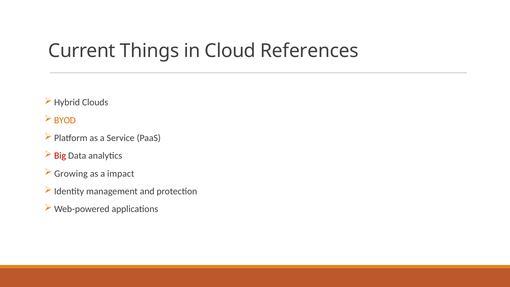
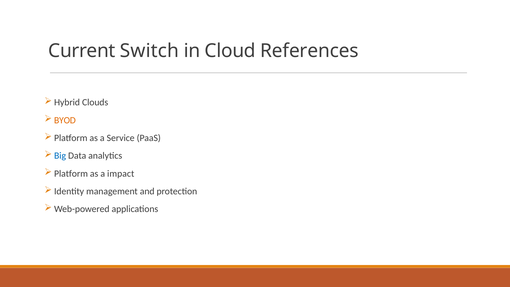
Things: Things -> Switch
Big colour: red -> blue
Growing at (71, 174): Growing -> Platform
